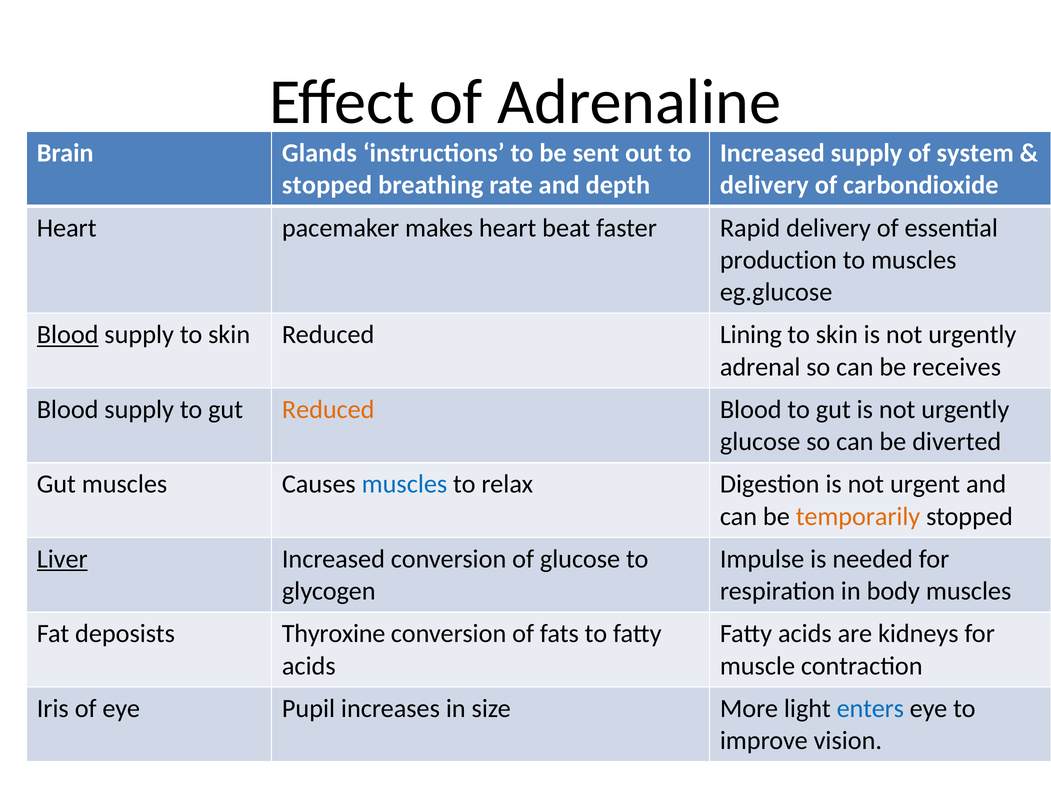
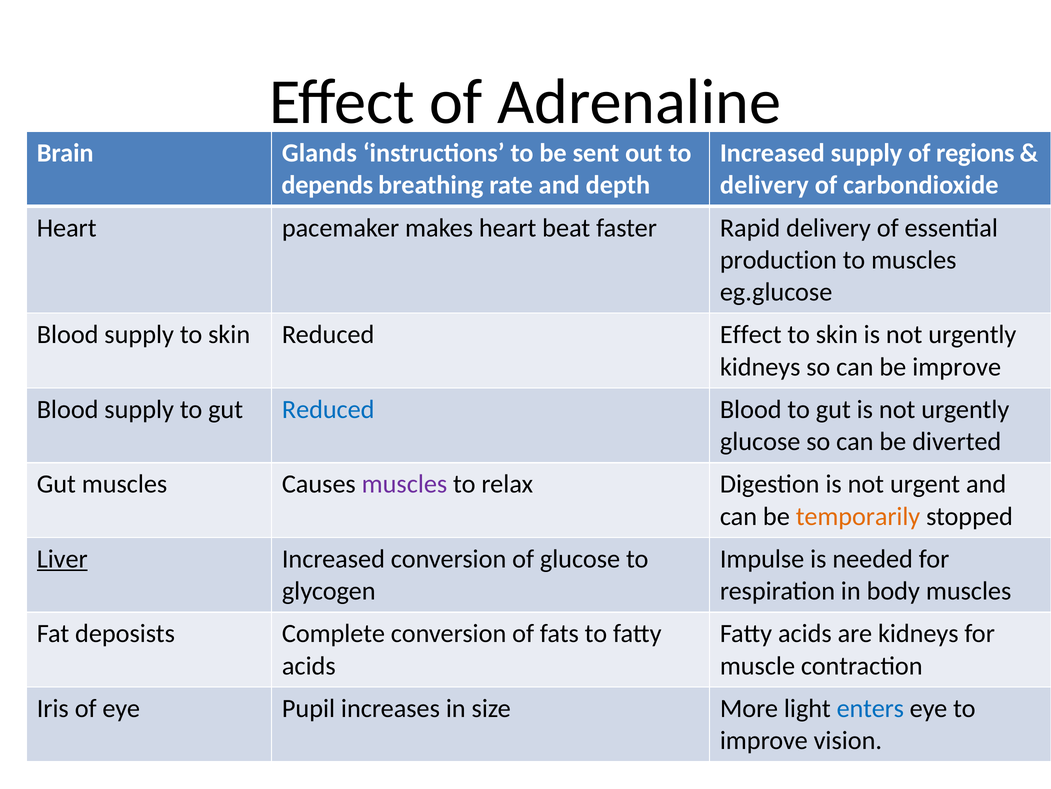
system: system -> regions
stopped at (327, 185): stopped -> depends
Blood at (68, 334) underline: present -> none
Reduced Lining: Lining -> Effect
adrenal at (760, 367): adrenal -> kidneys
be receives: receives -> improve
Reduced at (328, 409) colour: orange -> blue
muscles at (404, 484) colour: blue -> purple
Thyroxine: Thyroxine -> Complete
